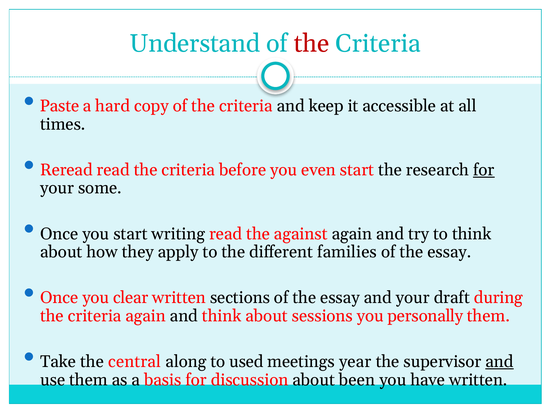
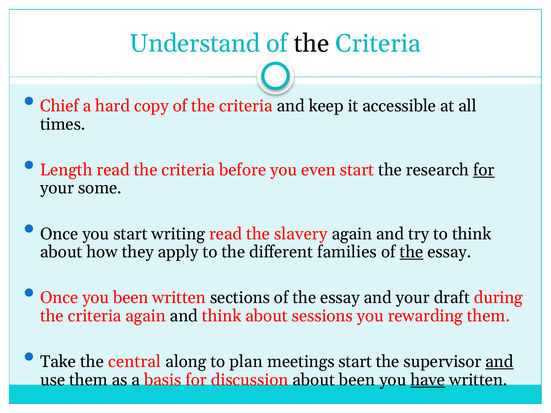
the at (312, 43) colour: red -> black
Paste: Paste -> Chief
Reread: Reread -> Length
against: against -> slavery
the at (412, 252) underline: none -> present
you clear: clear -> been
personally: personally -> rewarding
used: used -> plan
meetings year: year -> start
have underline: none -> present
